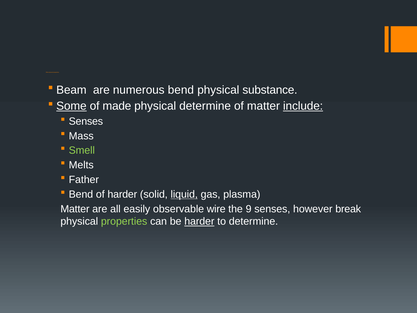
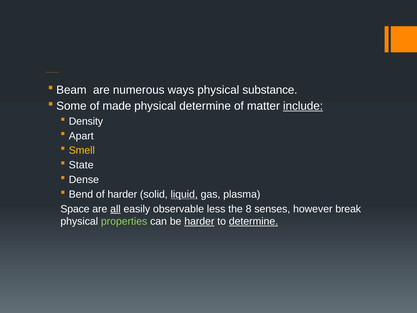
numerous bend: bend -> ways
Some underline: present -> none
Senses at (86, 121): Senses -> Density
Mass: Mass -> Apart
Smell colour: light green -> yellow
Melts: Melts -> State
Father: Father -> Dense
Matter at (75, 209): Matter -> Space
all underline: none -> present
wire: wire -> less
9: 9 -> 8
determine at (254, 221) underline: none -> present
